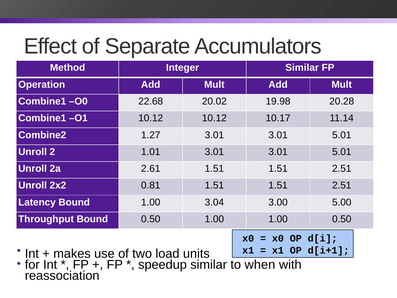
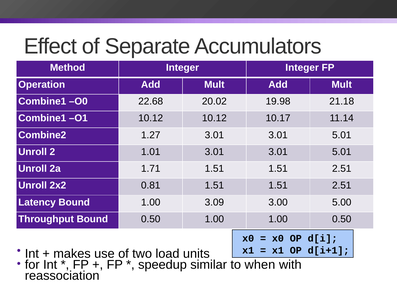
Integer Similar: Similar -> Integer
20.28: 20.28 -> 21.18
2.61: 2.61 -> 1.71
3.04: 3.04 -> 3.09
